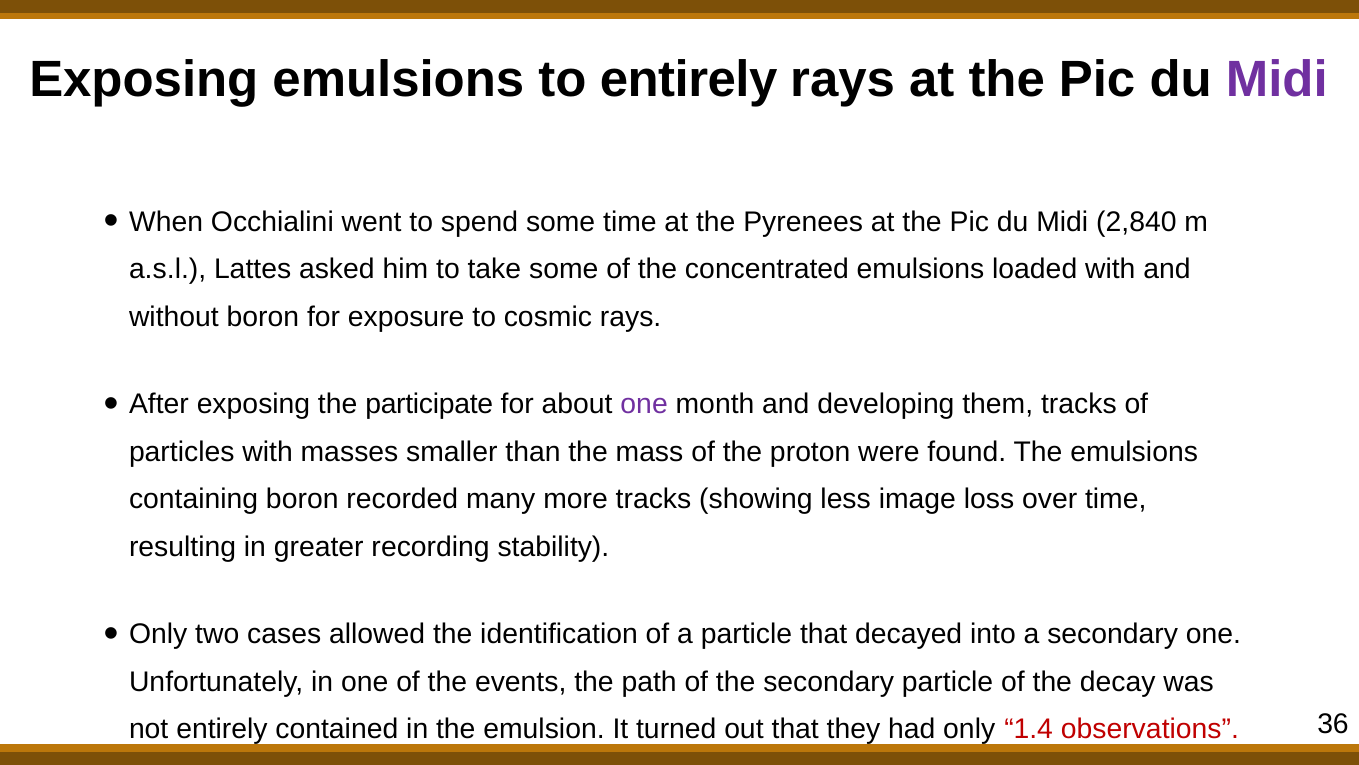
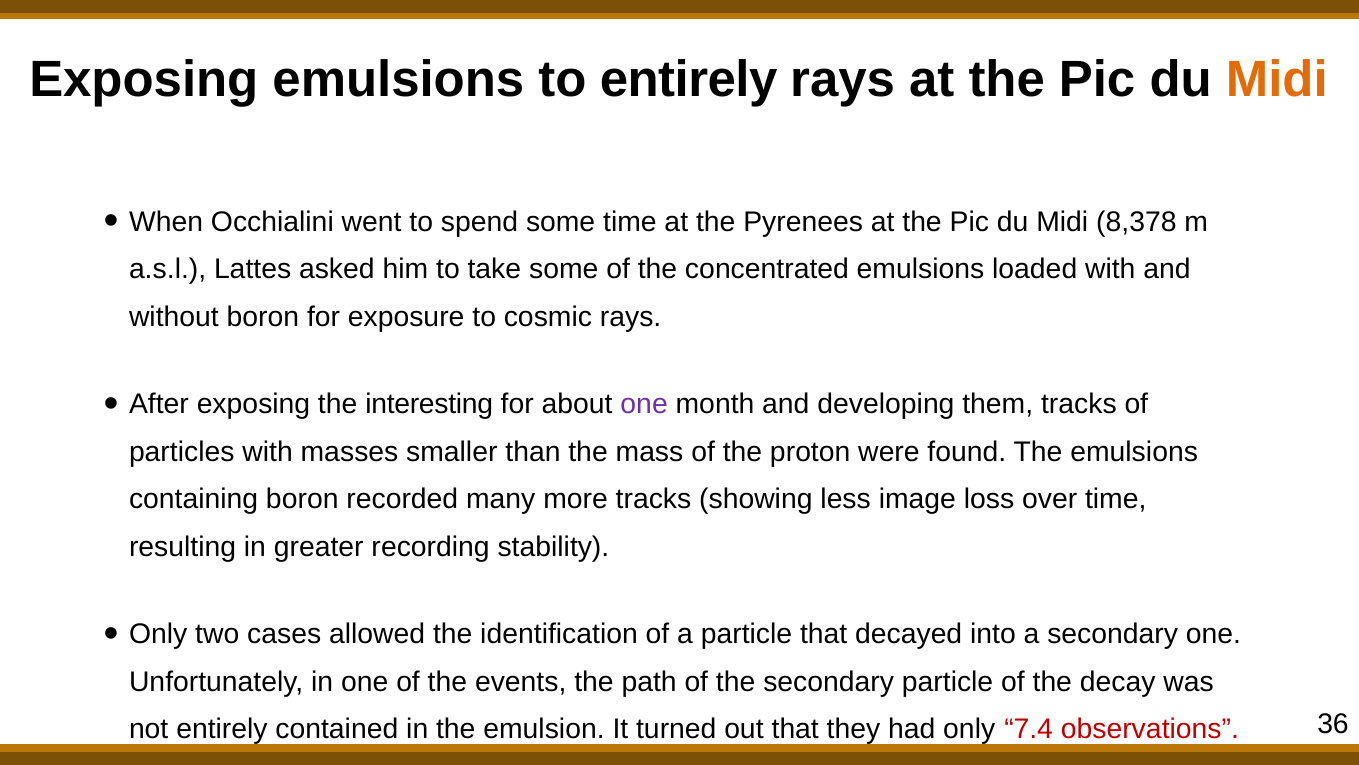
Midi at (1277, 79) colour: purple -> orange
2,840: 2,840 -> 8,378
participate: participate -> interesting
1.4: 1.4 -> 7.4
